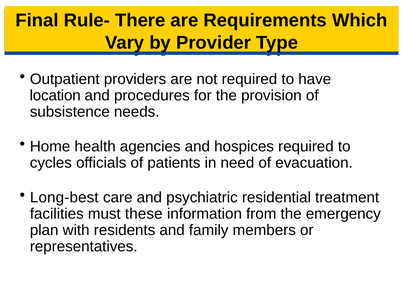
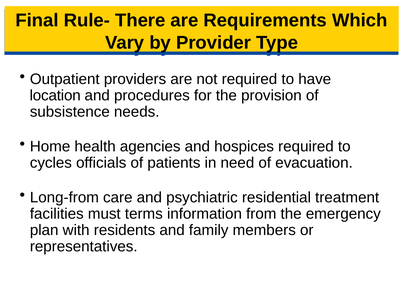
Long-best: Long-best -> Long-from
these: these -> terms
